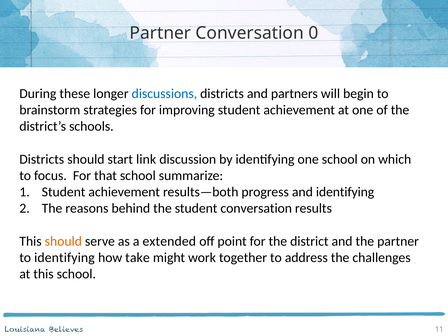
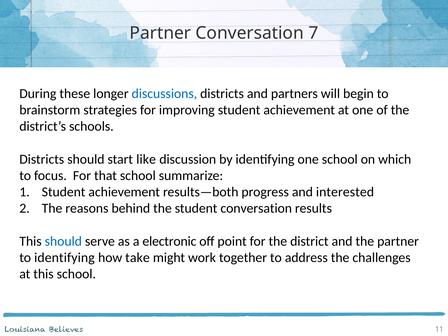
0: 0 -> 7
link: link -> like
and identifying: identifying -> interested
should at (63, 241) colour: orange -> blue
extended: extended -> electronic
